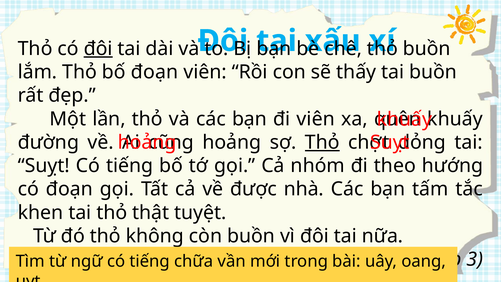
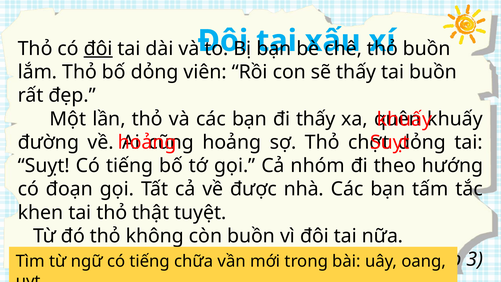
bố đoạn: đoạn -> dỏng
đi viên: viên -> thấy
Thỏ at (322, 142) underline: present -> none
